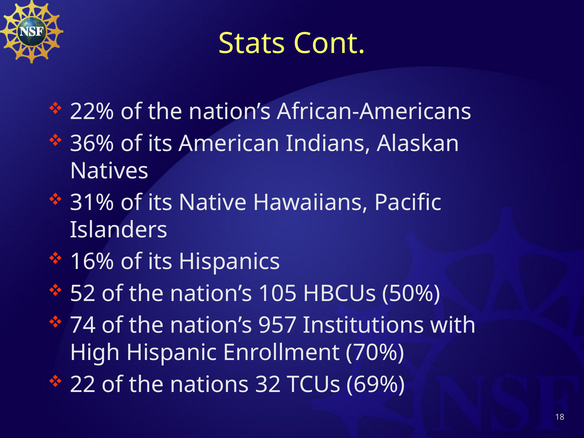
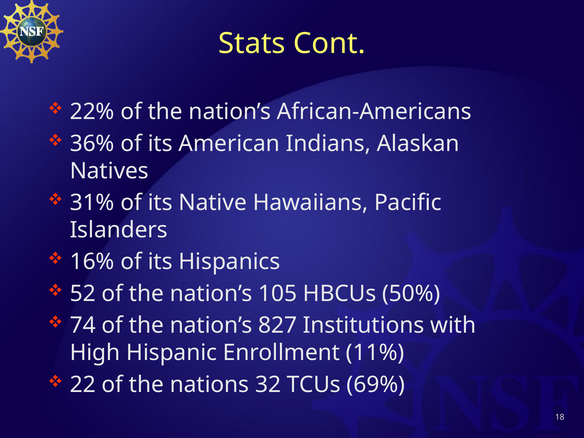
957: 957 -> 827
70%: 70% -> 11%
